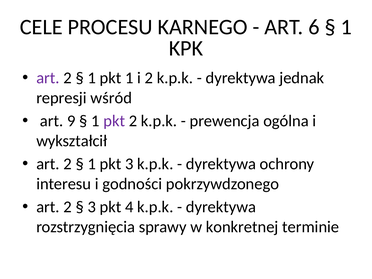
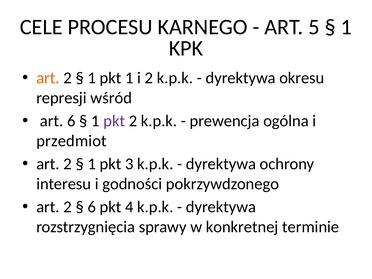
6: 6 -> 5
art at (48, 78) colour: purple -> orange
jednak: jednak -> okresu
art 9: 9 -> 6
wykształcił: wykształcił -> przedmiot
3 at (92, 207): 3 -> 6
